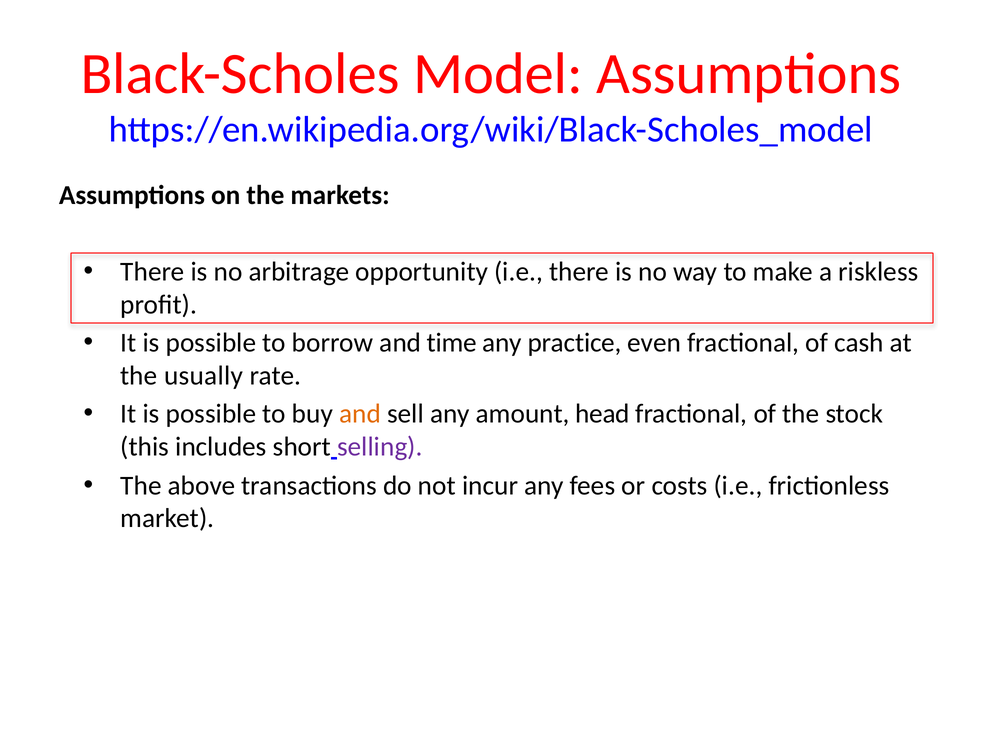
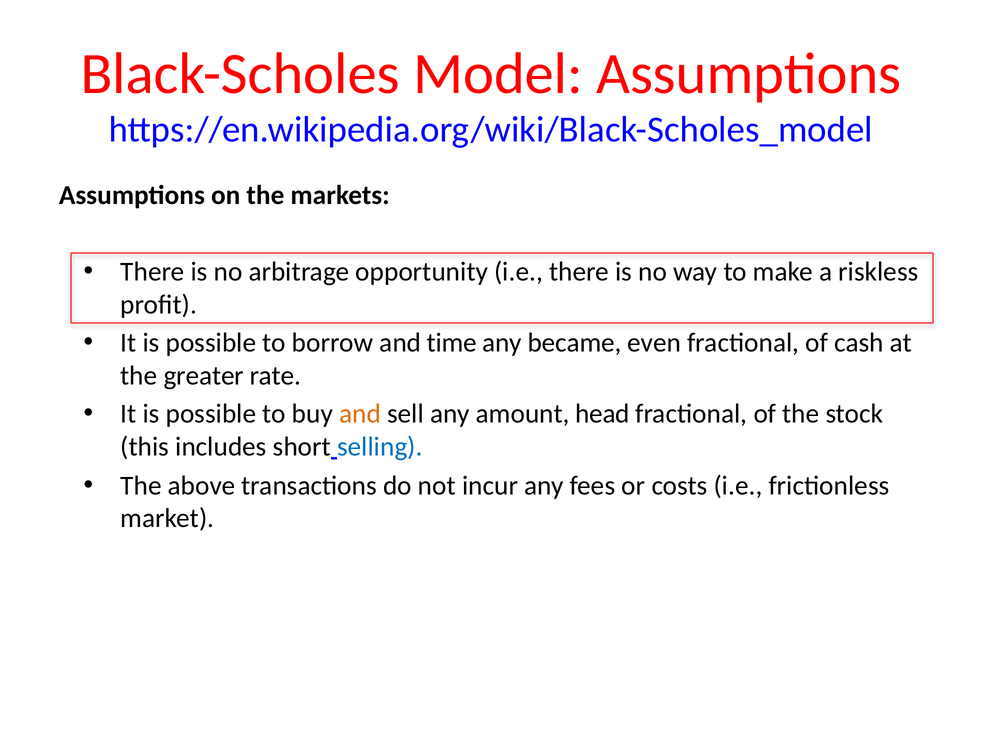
practice: practice -> became
usually: usually -> greater
selling colour: purple -> blue
